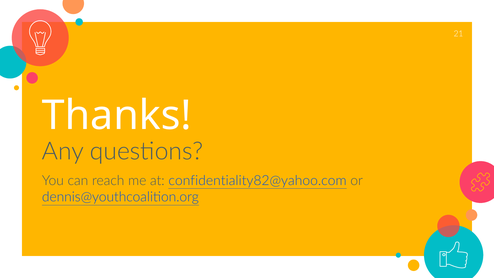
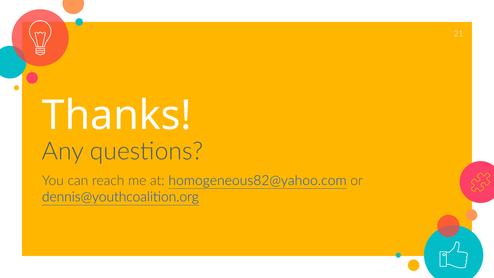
confidentiality82@yahoo.com: confidentiality82@yahoo.com -> homogeneous82@yahoo.com
